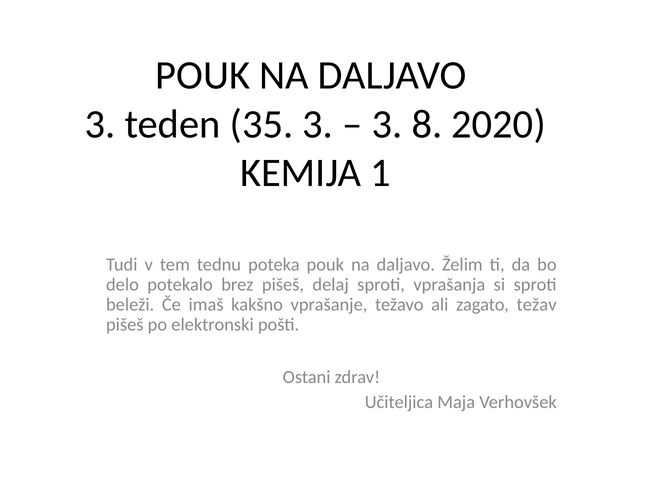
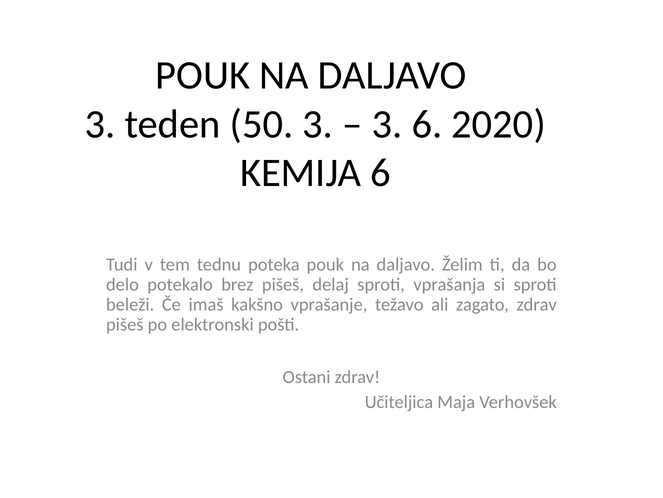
35: 35 -> 50
3 8: 8 -> 6
KEMIJA 1: 1 -> 6
zagato težav: težav -> zdrav
